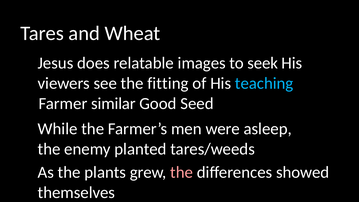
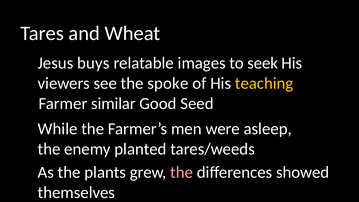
does: does -> buys
fitting: fitting -> spoke
teaching colour: light blue -> yellow
